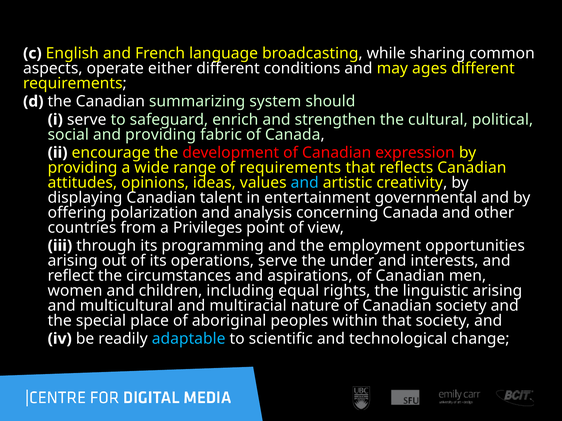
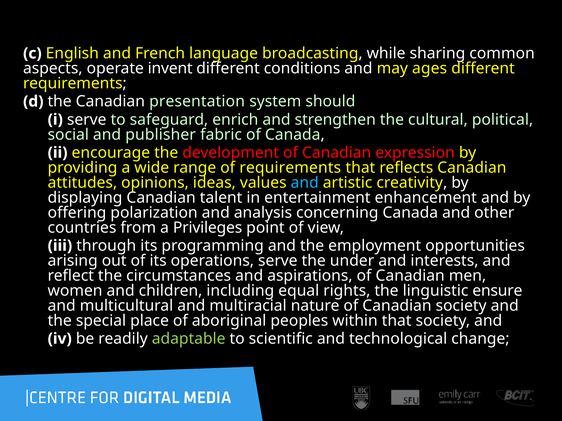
either: either -> invent
summarizing: summarizing -> presentation
and providing: providing -> publisher
governmental: governmental -> enhancement
linguistic arising: arising -> ensure
adaptable colour: light blue -> light green
